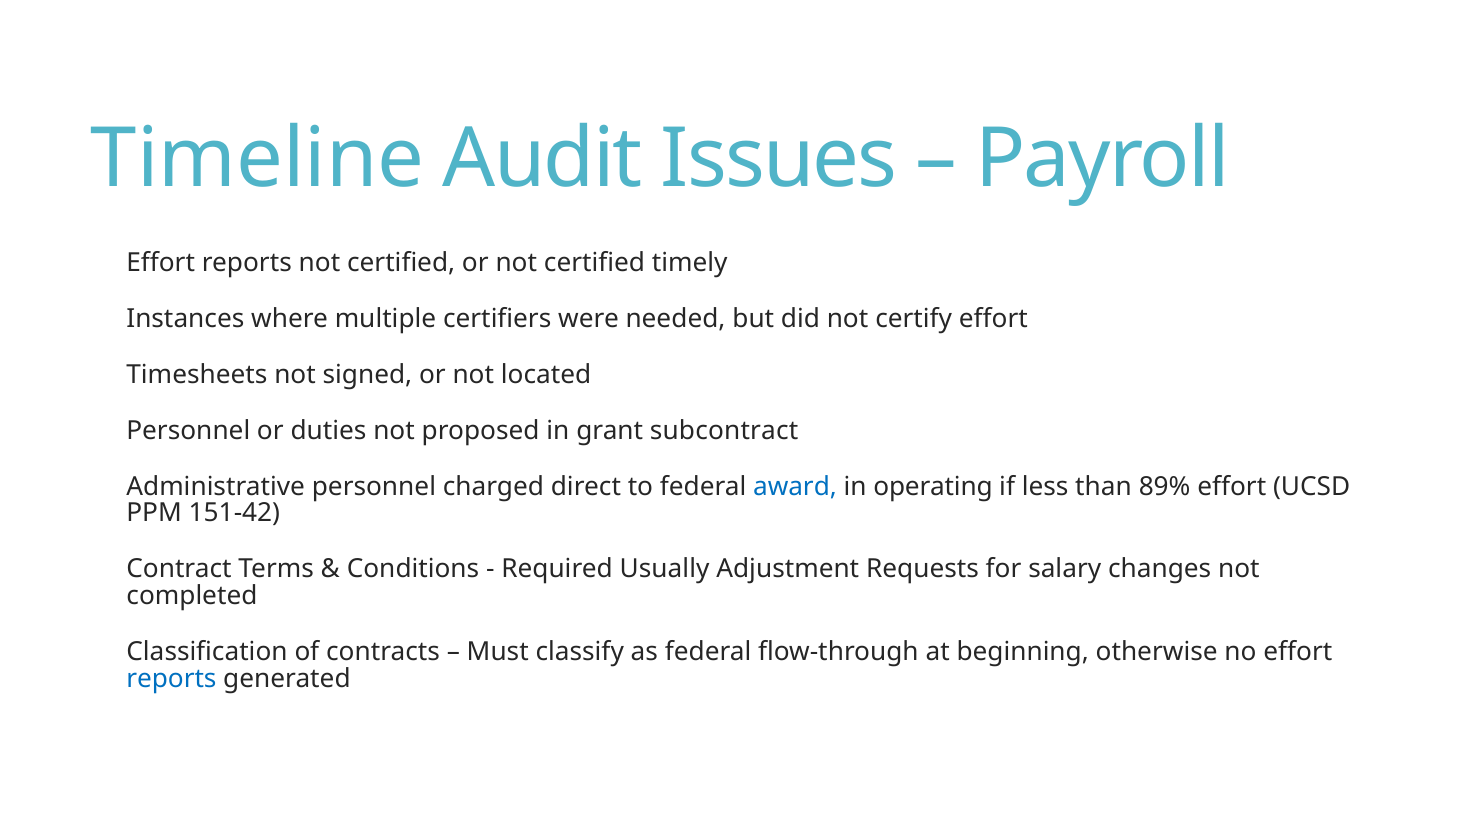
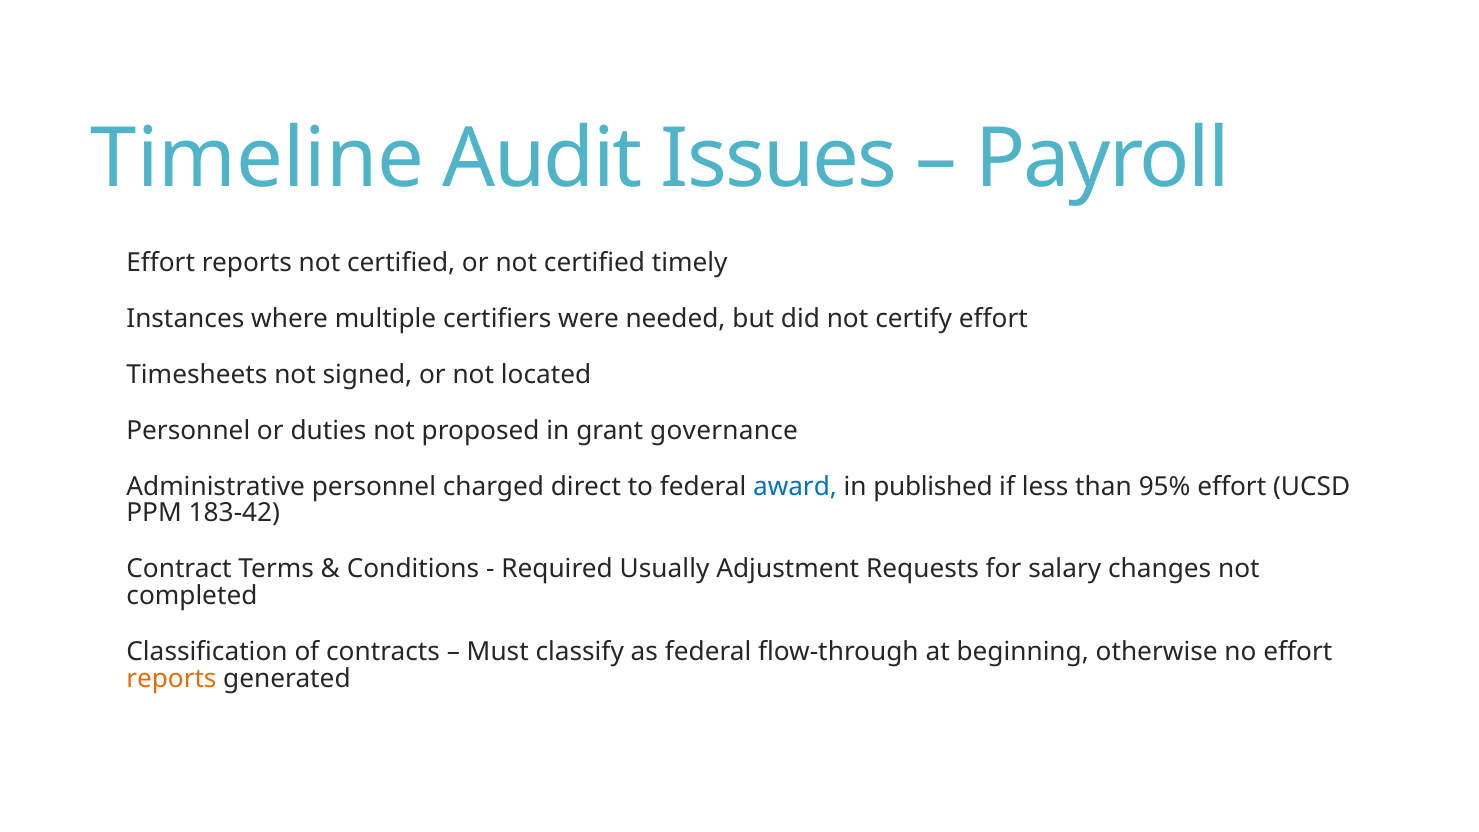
subcontract: subcontract -> governance
operating: operating -> published
89%: 89% -> 95%
151-42: 151-42 -> 183-42
reports at (171, 679) colour: blue -> orange
